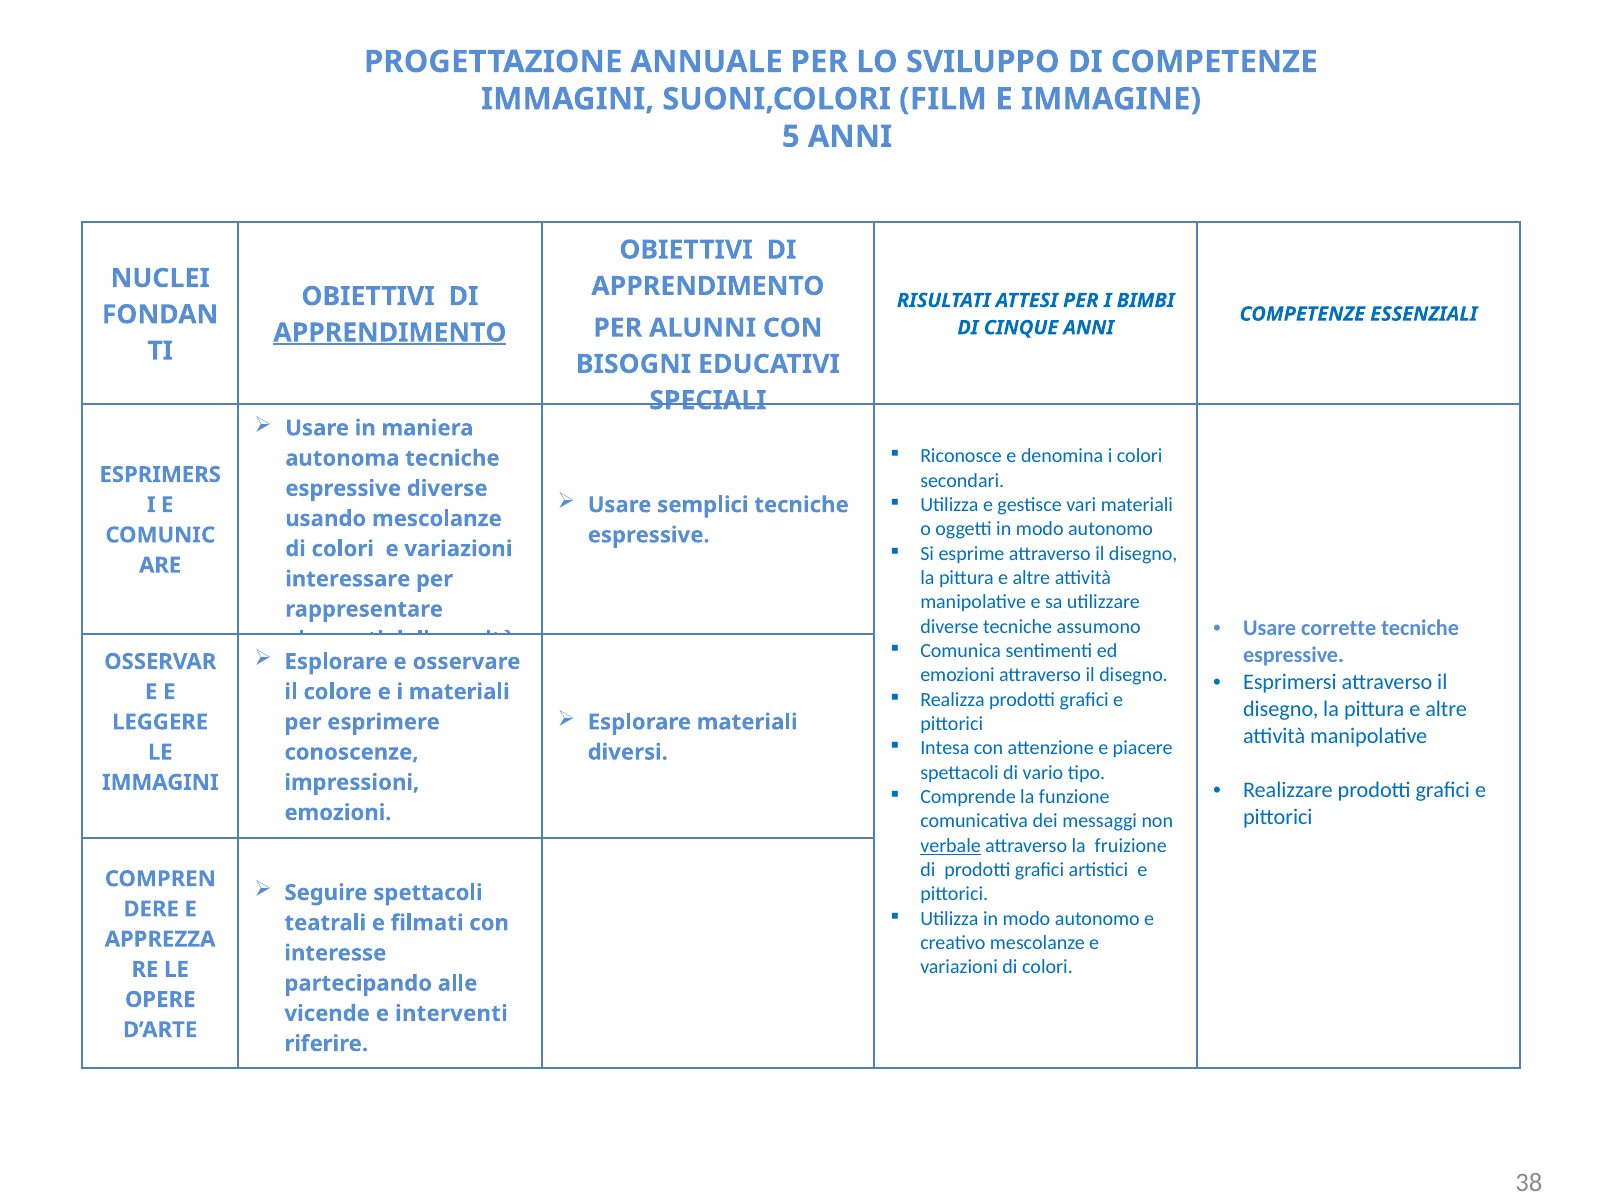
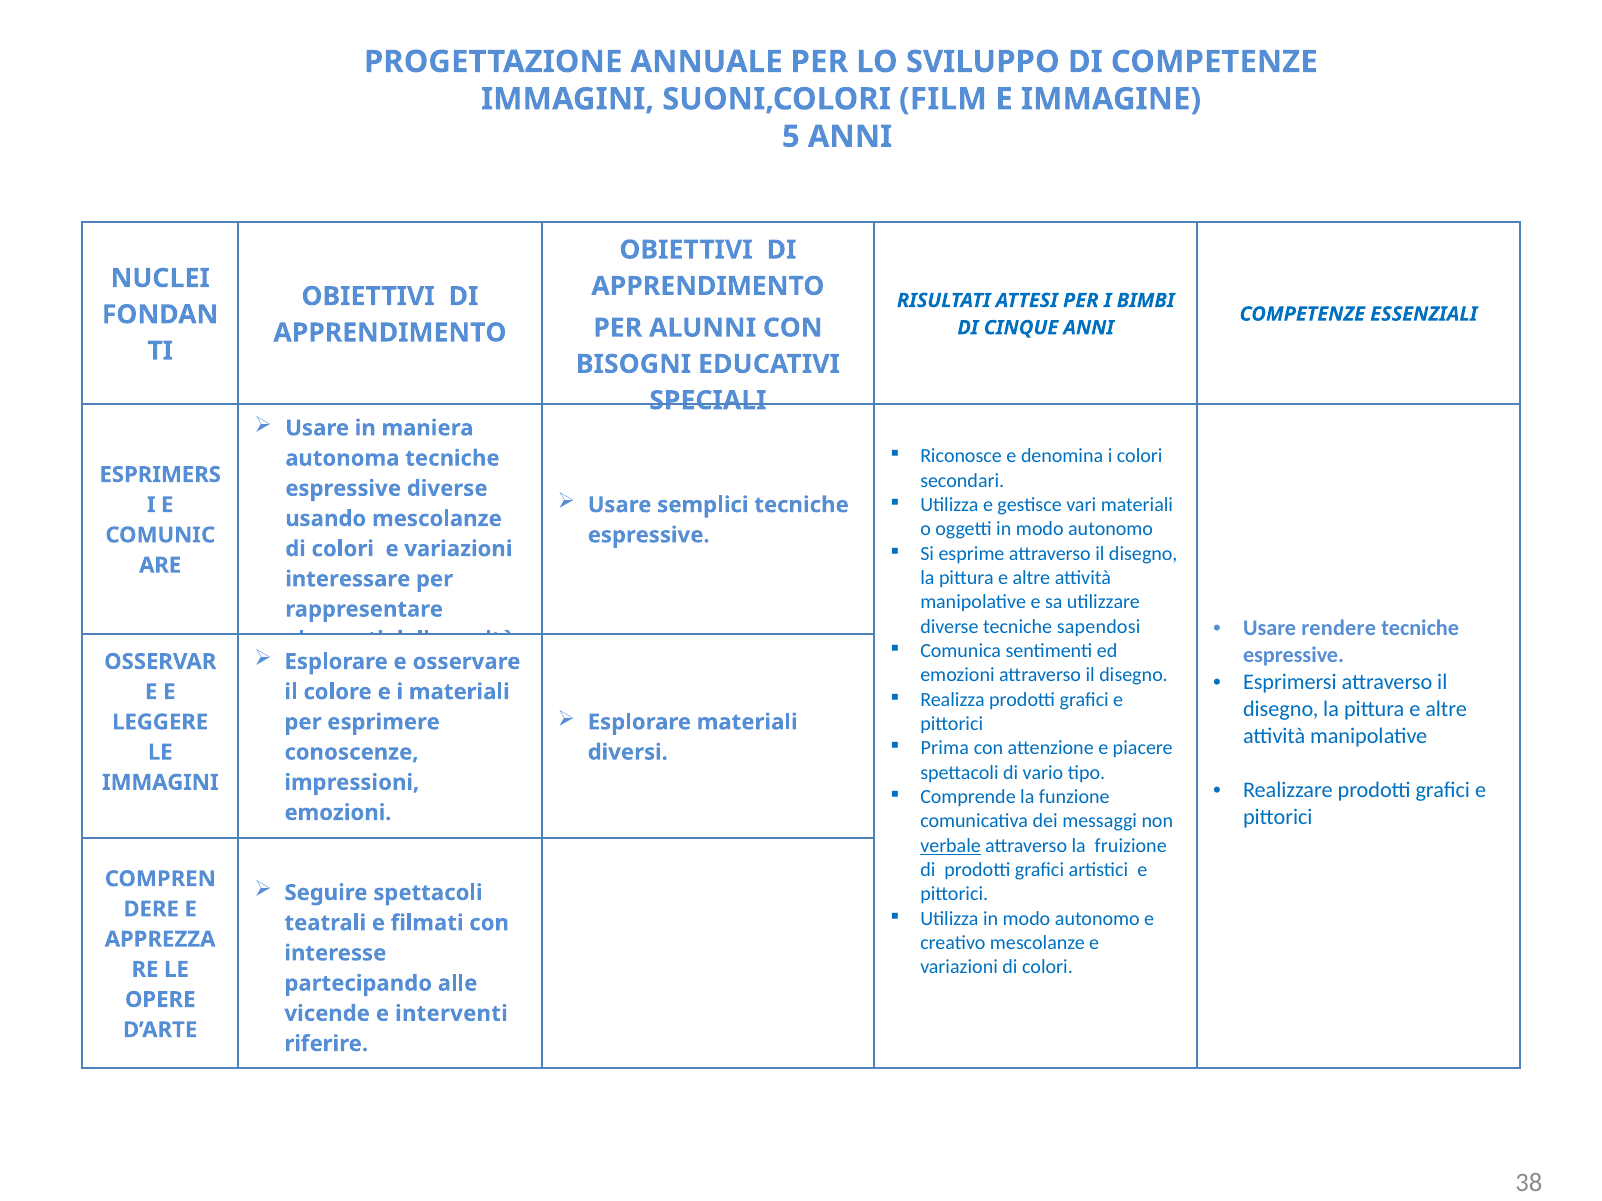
APPRENDIMENTO at (390, 333) underline: present -> none
corrette: corrette -> rendere
assumono: assumono -> sapendosi
Intesa: Intesa -> Prima
